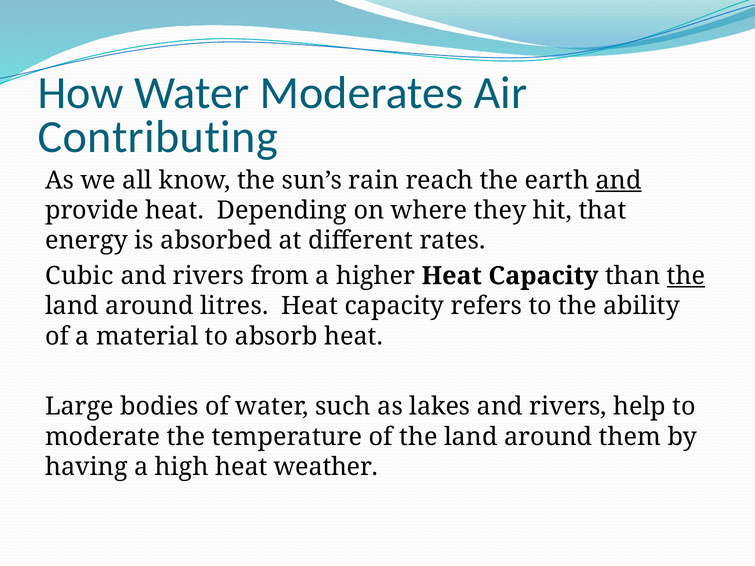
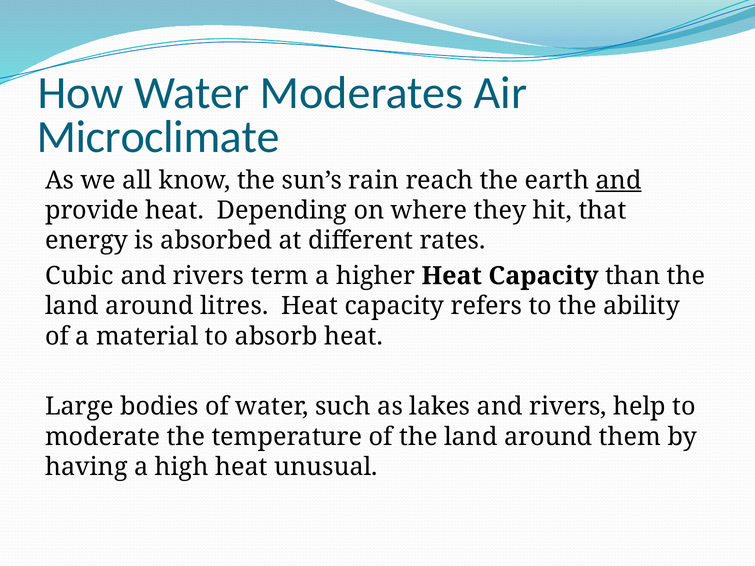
Contributing: Contributing -> Microclimate
from: from -> term
the at (686, 276) underline: present -> none
weather: weather -> unusual
